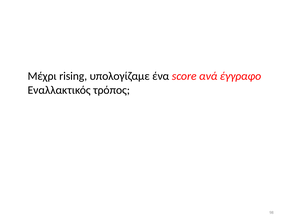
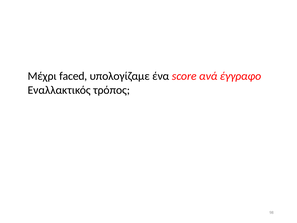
rising: rising -> faced
